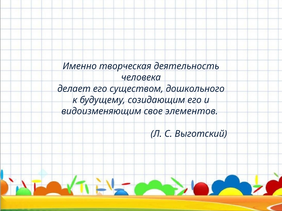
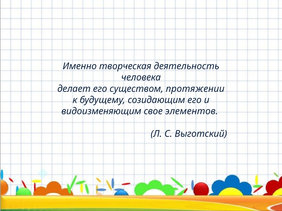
дошкольного: дошкольного -> протяжении
